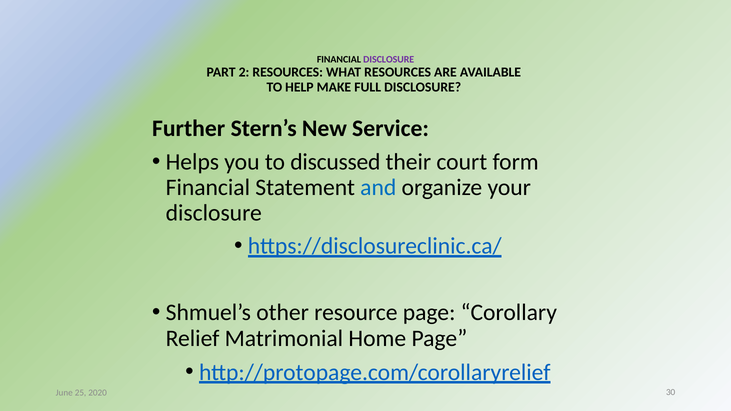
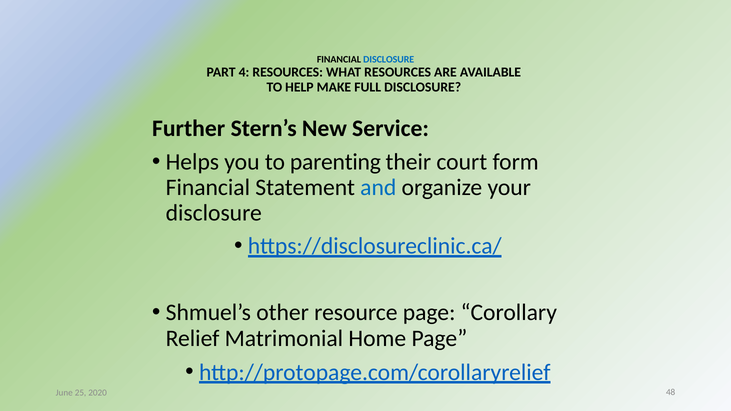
DISCLOSURE at (389, 60) colour: purple -> blue
2: 2 -> 4
discussed: discussed -> parenting
30: 30 -> 48
